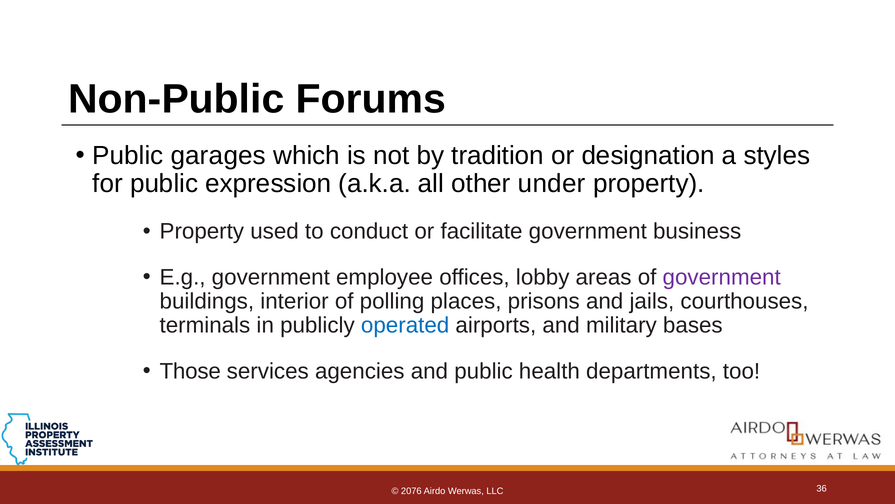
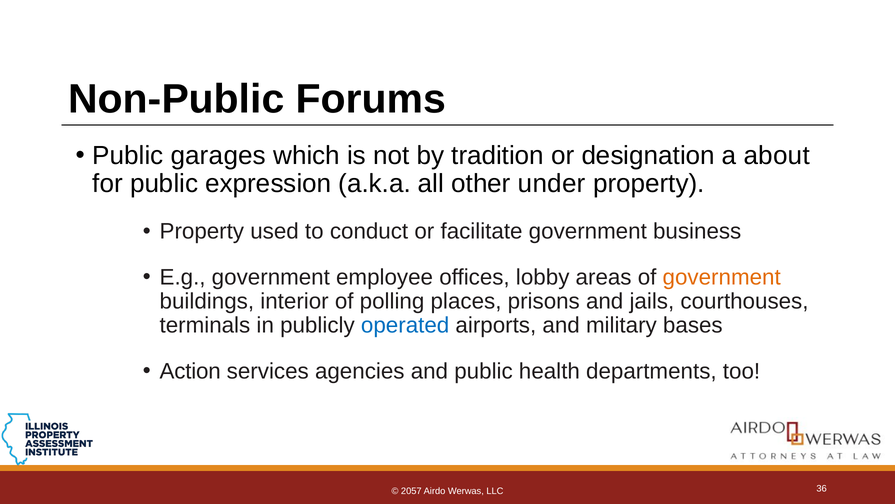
styles: styles -> about
government at (722, 277) colour: purple -> orange
Those: Those -> Action
2076: 2076 -> 2057
